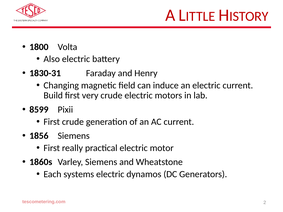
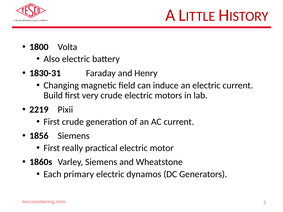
8599: 8599 -> 2219
systems: systems -> primary
